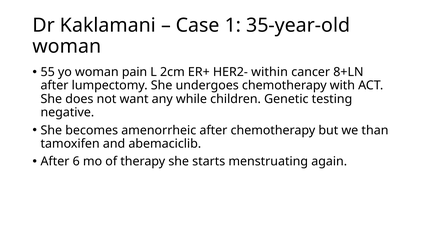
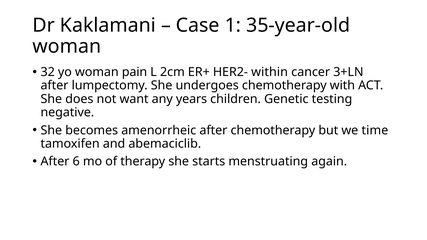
55: 55 -> 32
8+LN: 8+LN -> 3+LN
while: while -> years
than: than -> time
